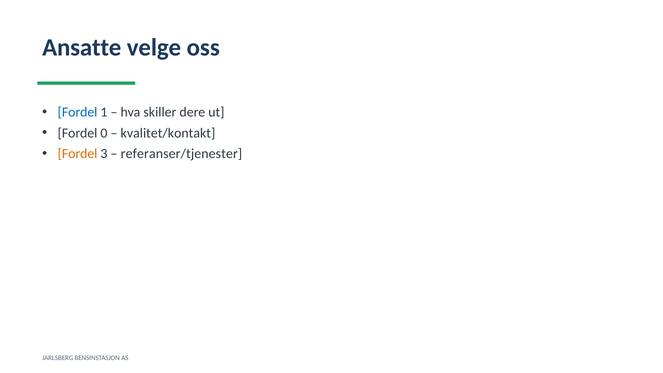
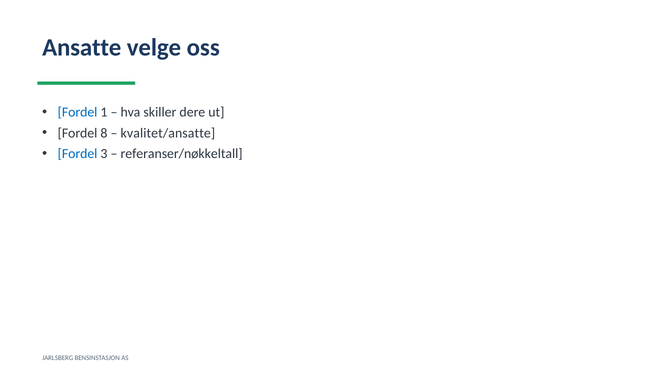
0: 0 -> 8
kvalitet/kontakt: kvalitet/kontakt -> kvalitet/ansatte
Fordel at (78, 154) colour: orange -> blue
referanser/tjenester: referanser/tjenester -> referanser/nøkkeltall
